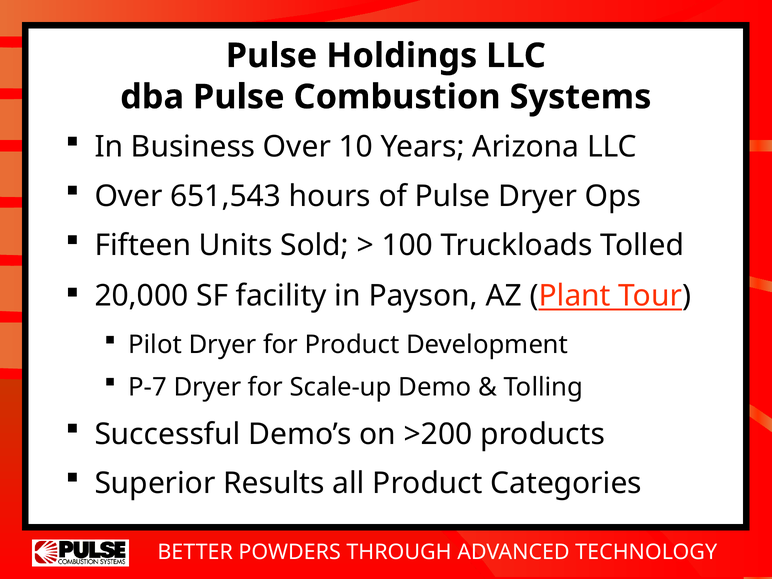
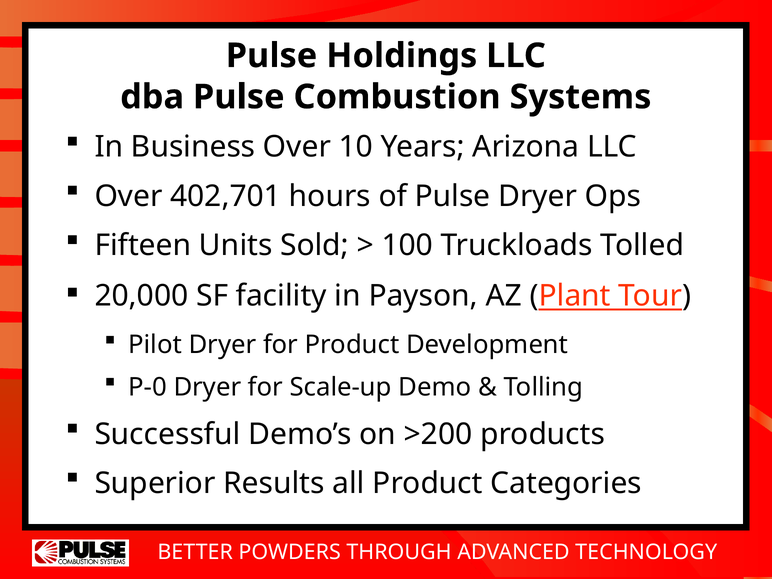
651,543: 651,543 -> 402,701
P-7: P-7 -> P-0
